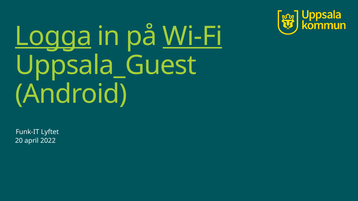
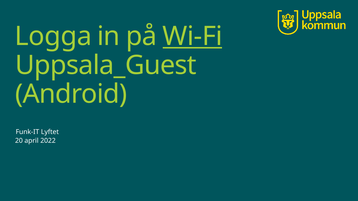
Logga underline: present -> none
